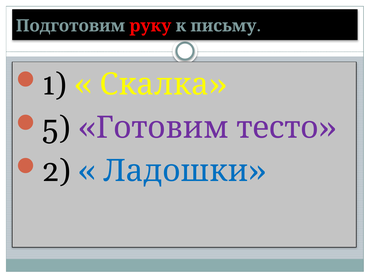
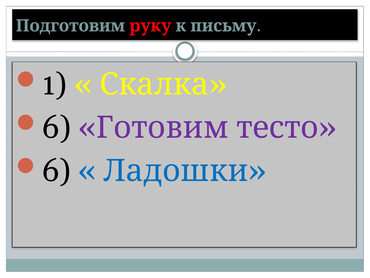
5 at (56, 127): 5 -> 6
2 at (56, 171): 2 -> 6
